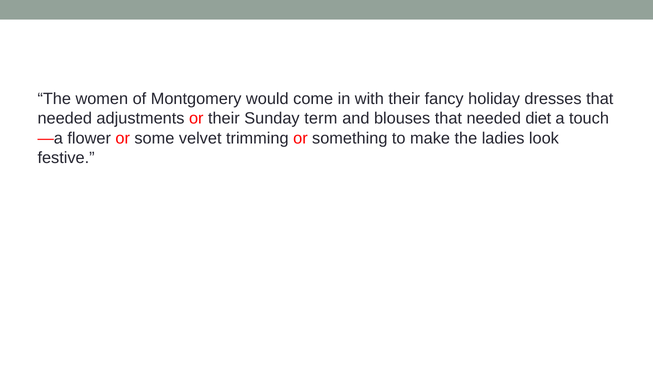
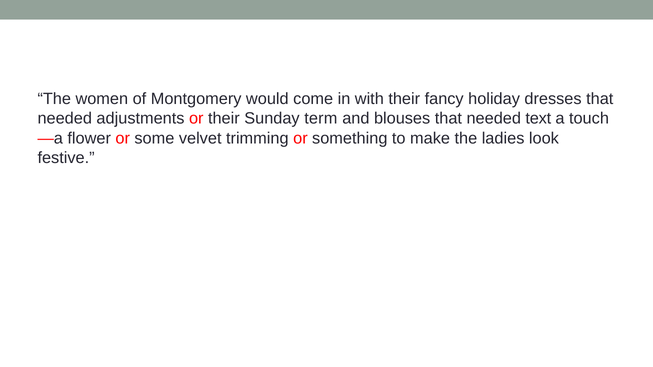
diet: diet -> text
